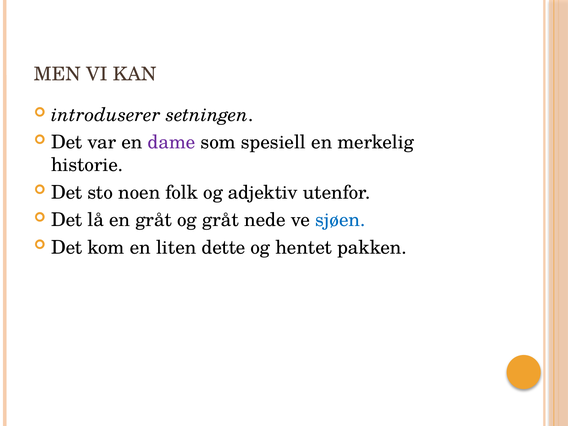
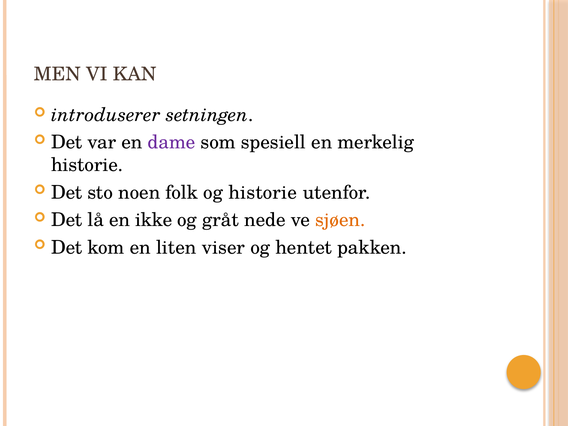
og adjektiv: adjektiv -> historie
en gråt: gråt -> ikke
sjøen colour: blue -> orange
dette: dette -> viser
